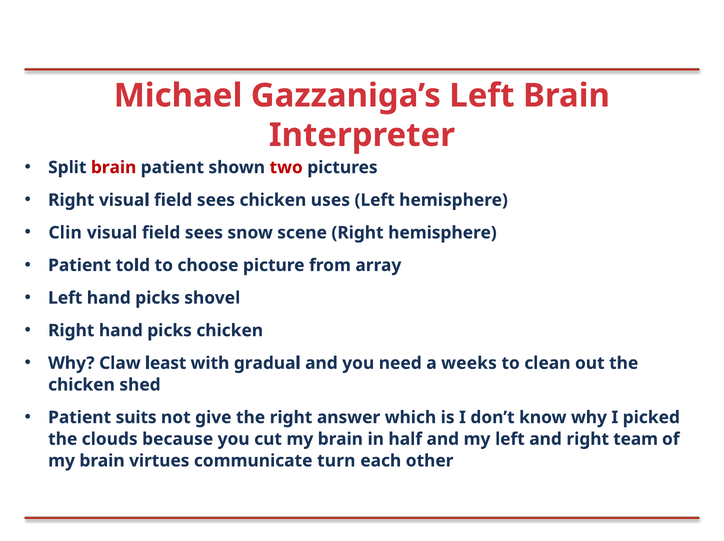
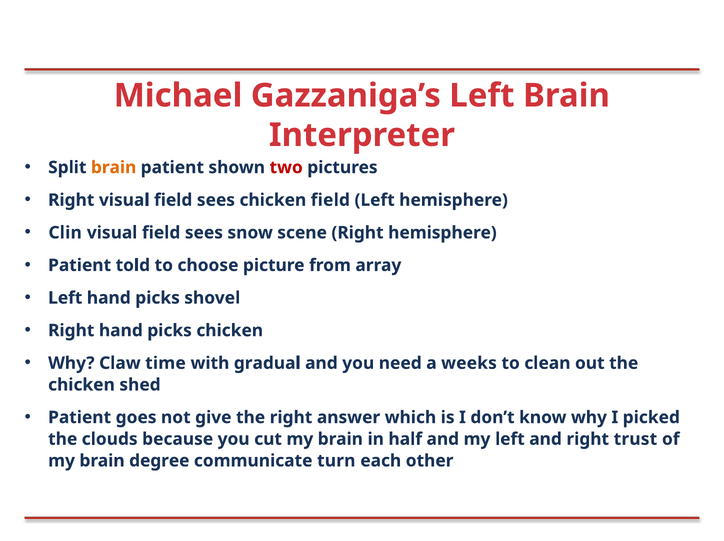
brain at (114, 168) colour: red -> orange
chicken uses: uses -> field
least: least -> time
suits: suits -> goes
team: team -> trust
virtues: virtues -> degree
